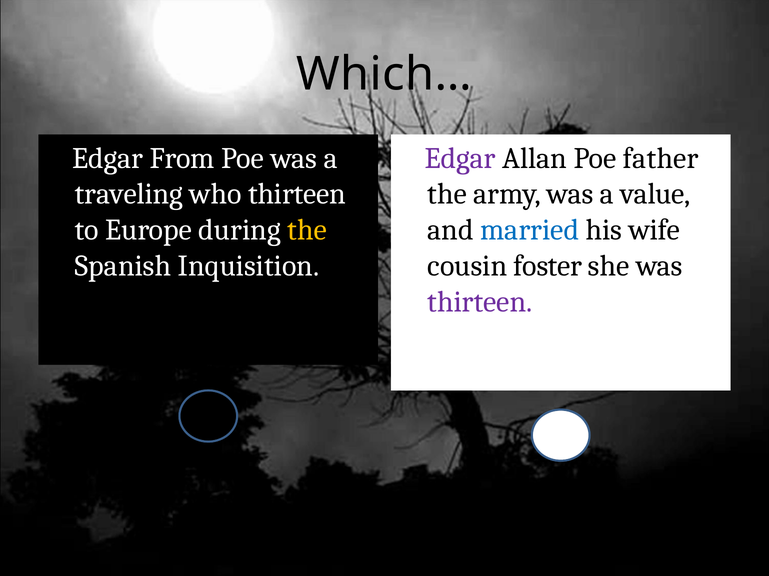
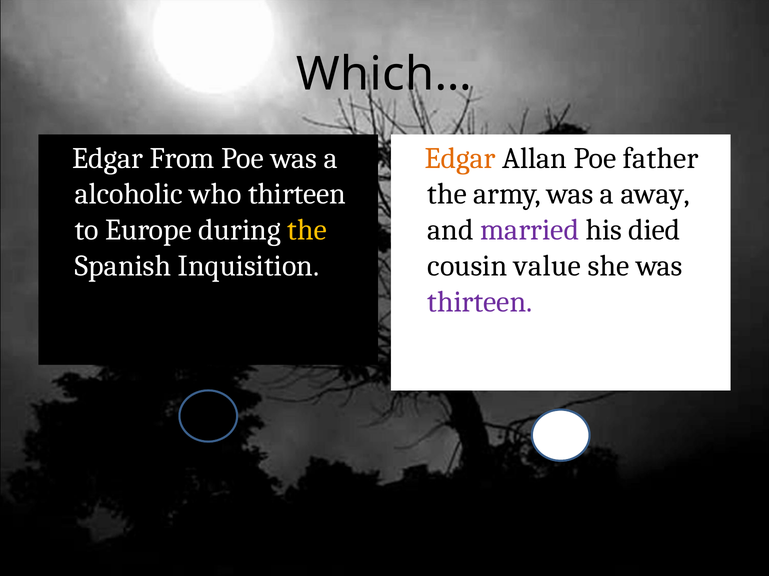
Edgar at (460, 158) colour: purple -> orange
traveling: traveling -> alcoholic
value: value -> away
married colour: blue -> purple
wife: wife -> died
foster: foster -> value
